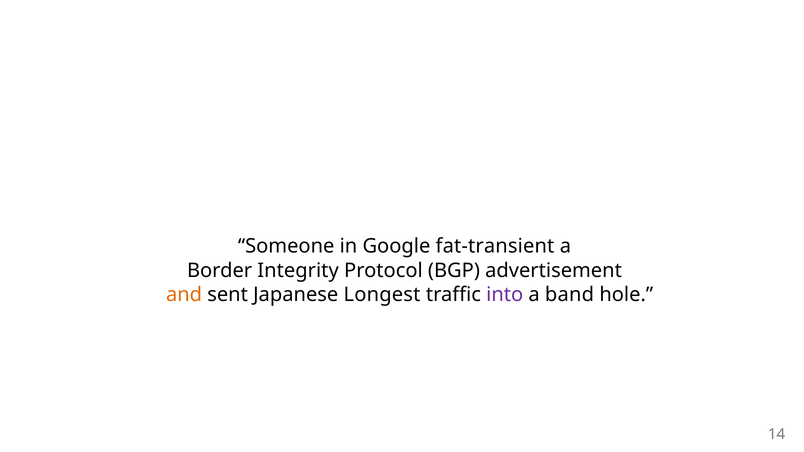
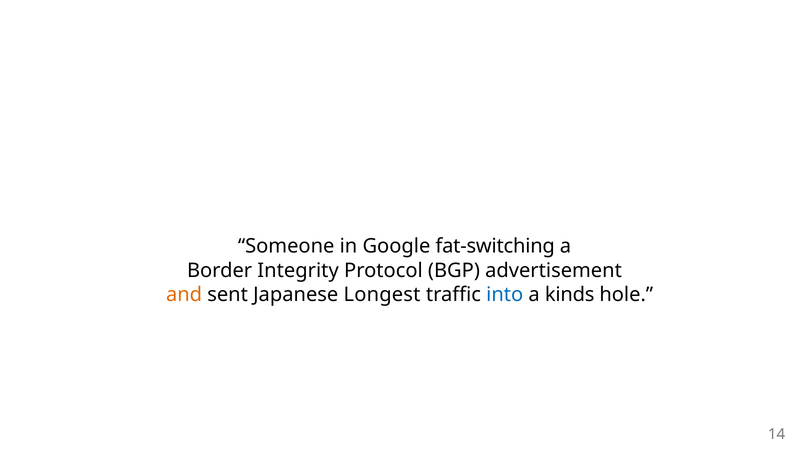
fat-transient: fat-transient -> fat-switching
into colour: purple -> blue
band: band -> kinds
